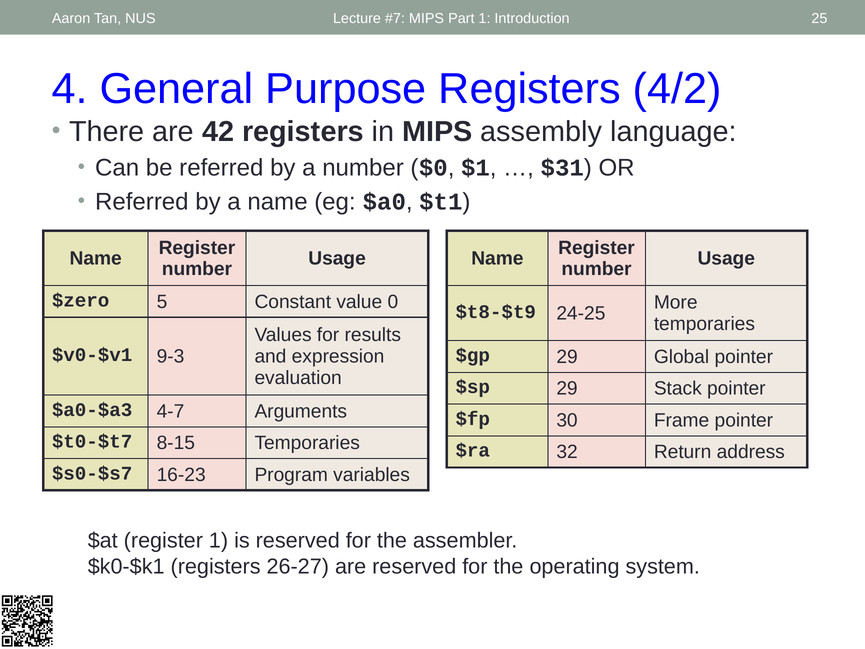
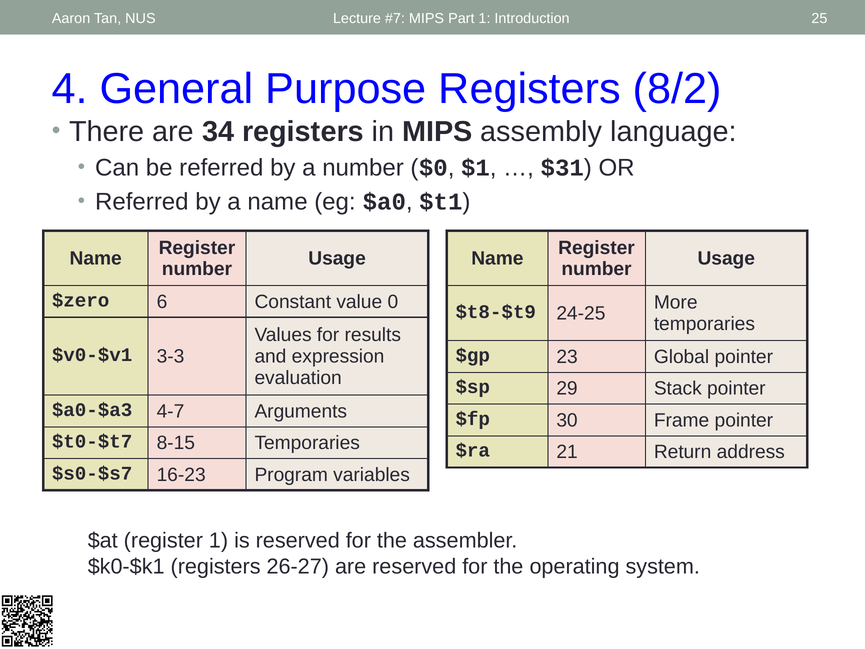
4/2: 4/2 -> 8/2
42: 42 -> 34
5: 5 -> 6
9-3: 9-3 -> 3-3
$gp 29: 29 -> 23
32: 32 -> 21
